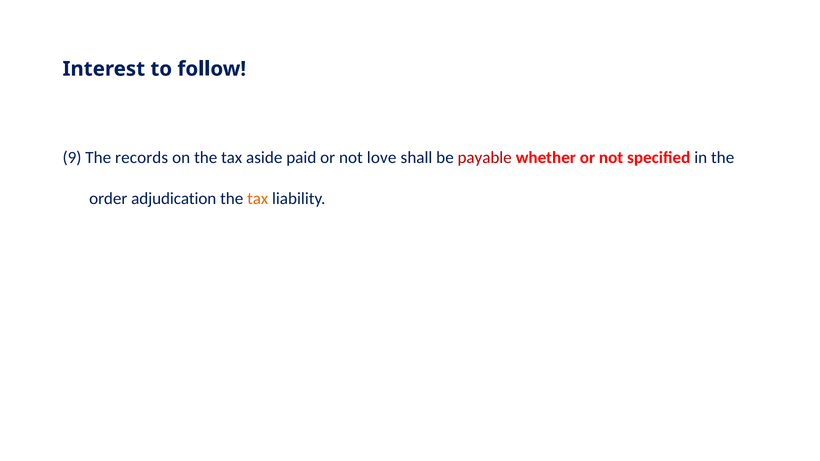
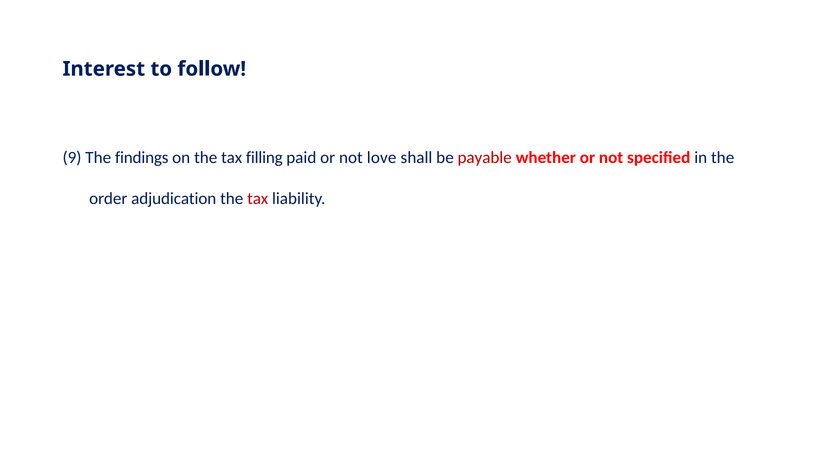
records: records -> findings
aside: aside -> filling
tax at (258, 199) colour: orange -> red
